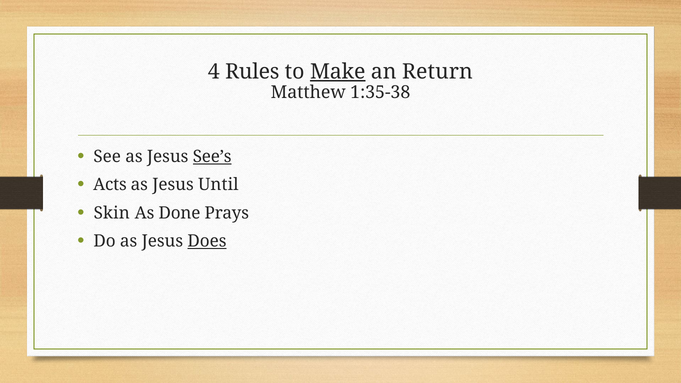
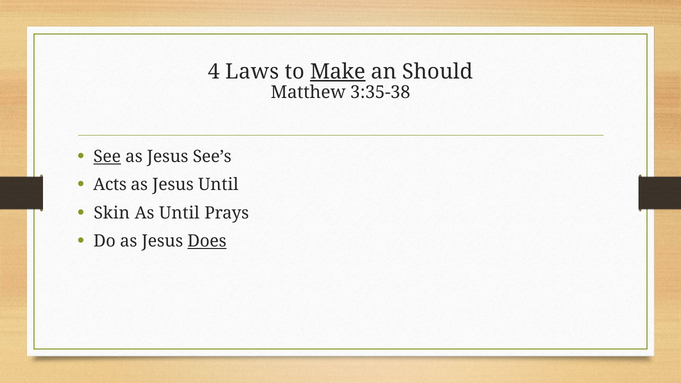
Rules: Rules -> Laws
Return: Return -> Should
1:35-38: 1:35-38 -> 3:35-38
See underline: none -> present
See’s underline: present -> none
As Done: Done -> Until
